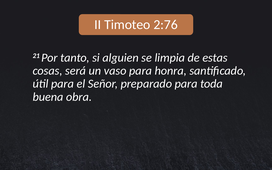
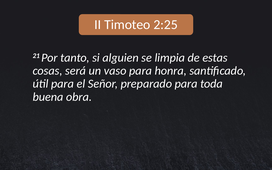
2:76: 2:76 -> 2:25
